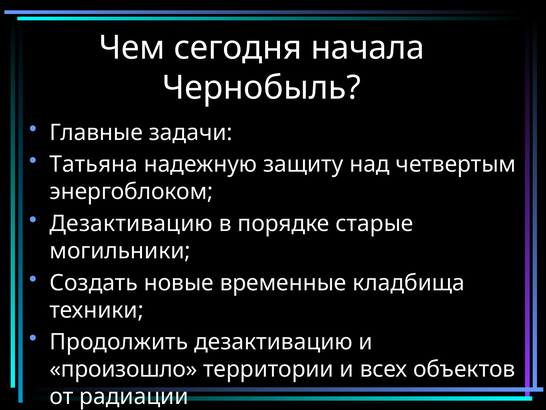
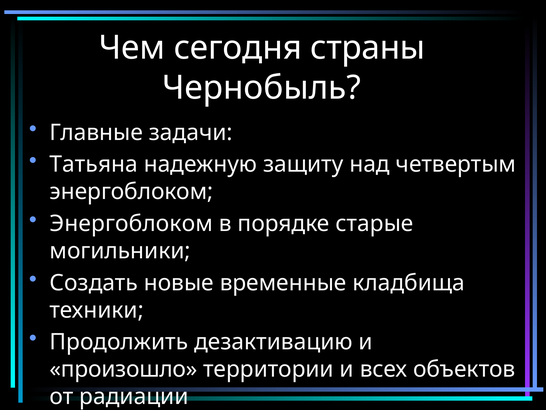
начала: начала -> страны
Дезактивацию at (131, 223): Дезактивацию -> Энергоблоком
